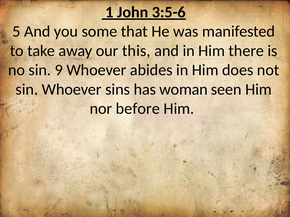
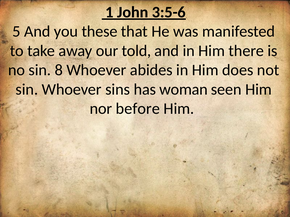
some: some -> these
this: this -> told
9: 9 -> 8
